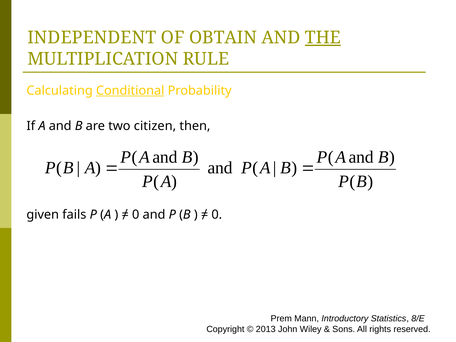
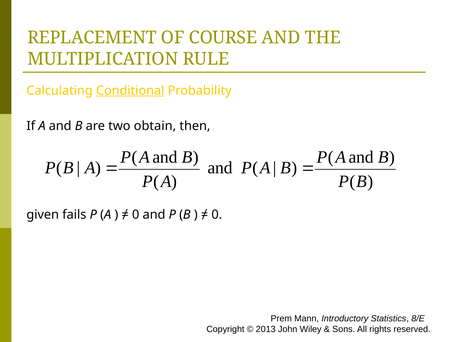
INDEPENDENT: INDEPENDENT -> REPLACEMENT
OBTAIN: OBTAIN -> COURSE
THE underline: present -> none
citizen: citizen -> obtain
